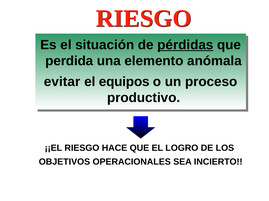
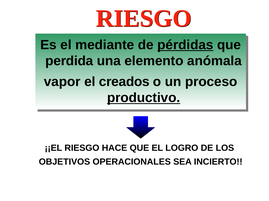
situación: situación -> mediante
evitar: evitar -> vapor
equipos: equipos -> creados
productivo underline: none -> present
